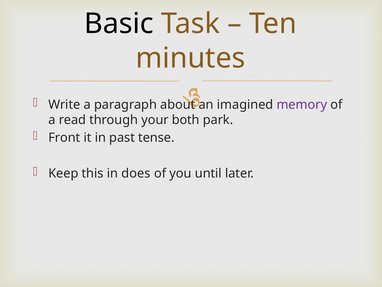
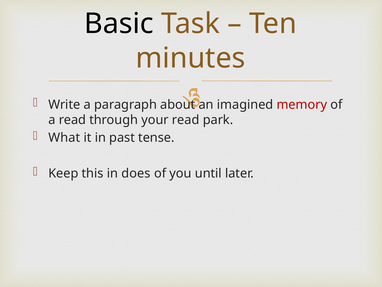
memory colour: purple -> red
your both: both -> read
Front: Front -> What
